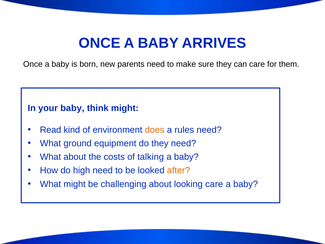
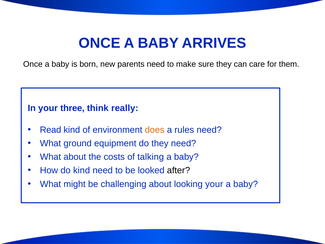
your baby: baby -> three
think might: might -> really
do high: high -> kind
after colour: orange -> black
looking care: care -> your
